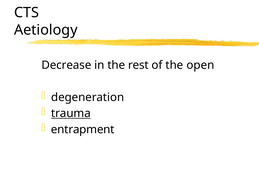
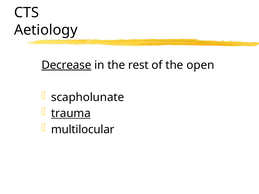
Decrease underline: none -> present
degeneration: degeneration -> scapholunate
entrapment: entrapment -> multilocular
